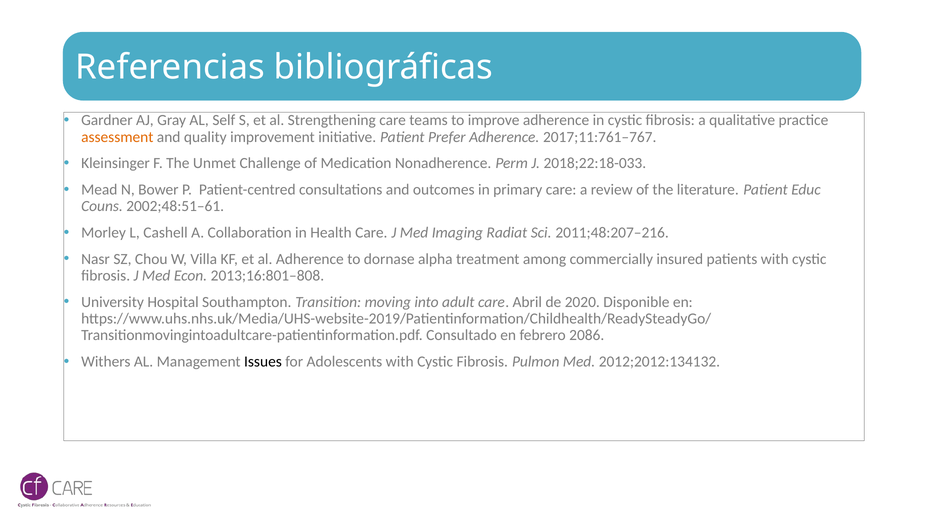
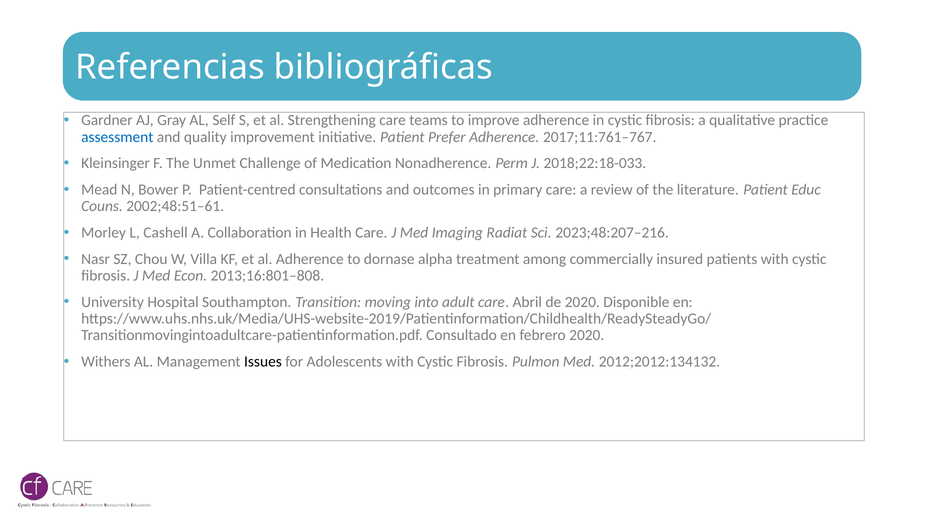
assessment colour: orange -> blue
2011;48:207–216: 2011;48:207–216 -> 2023;48:207–216
febrero 2086: 2086 -> 2020
